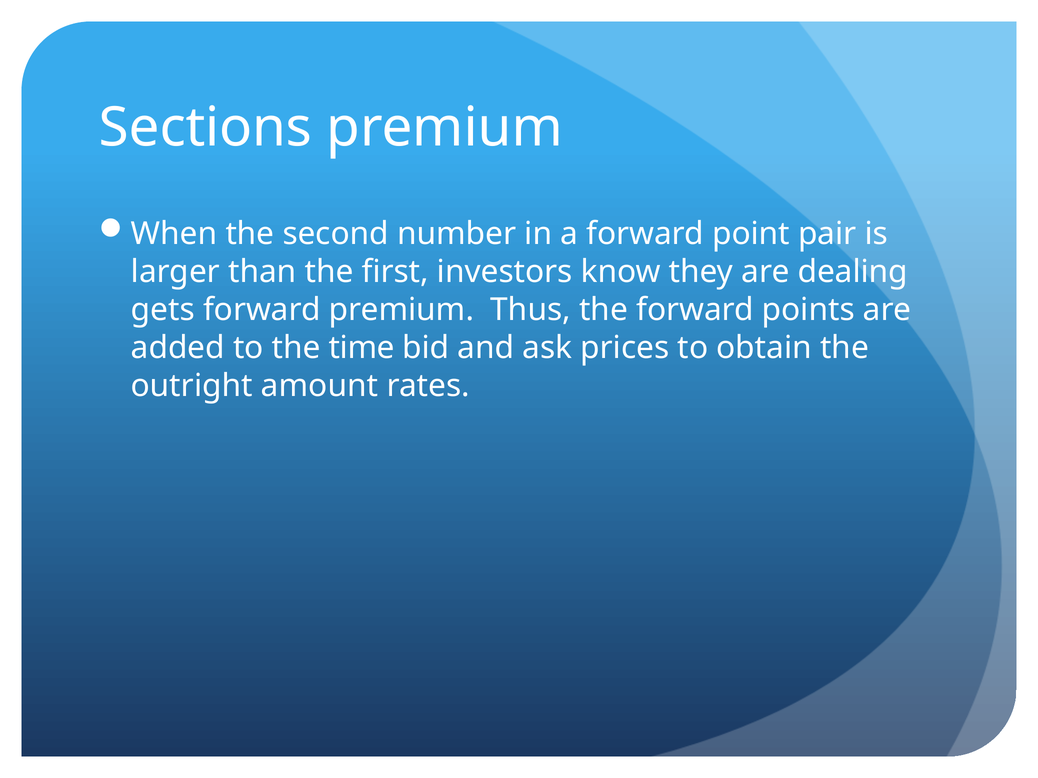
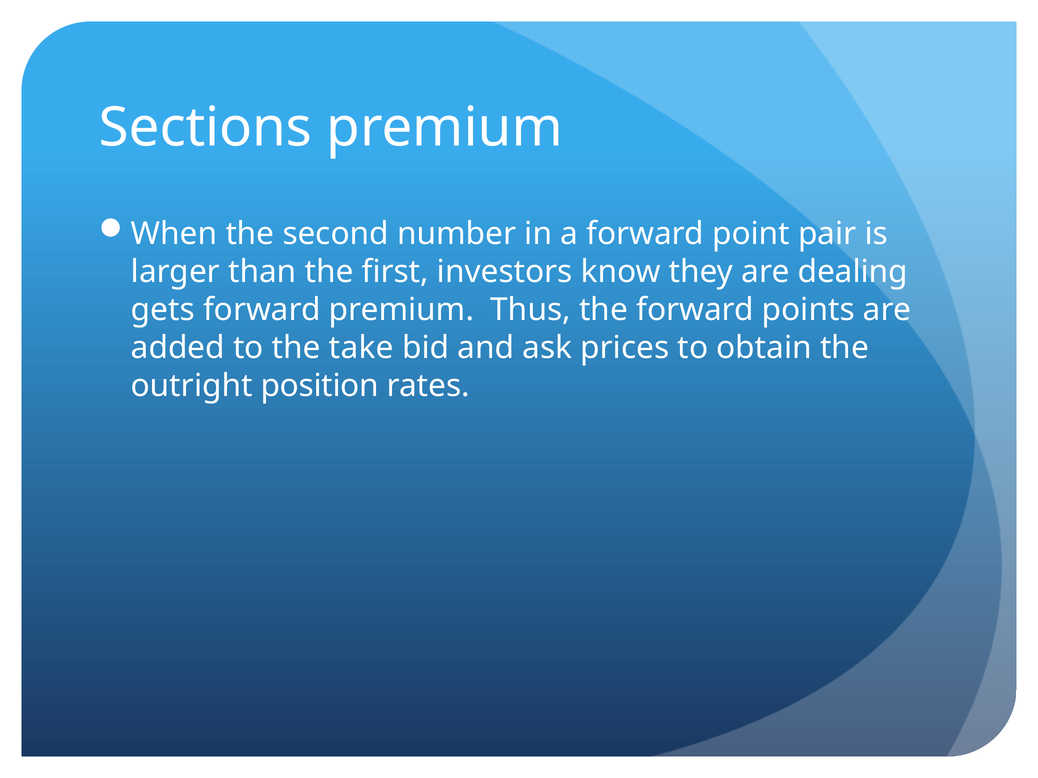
time: time -> take
amount: amount -> position
